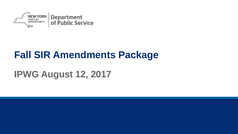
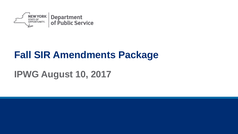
12: 12 -> 10
